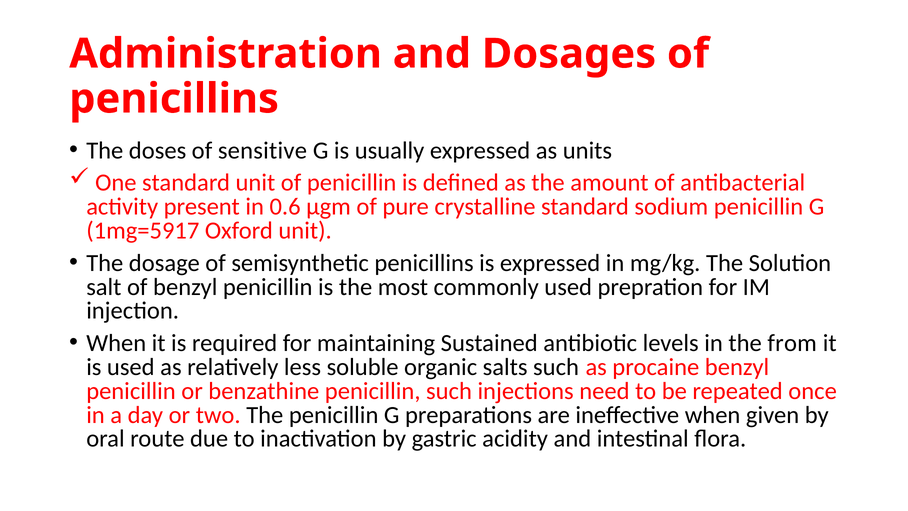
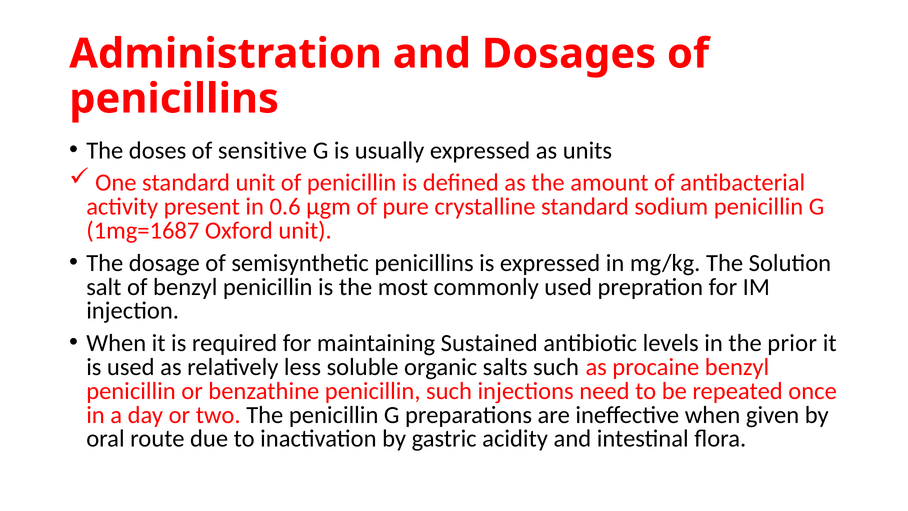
1mg=5917: 1mg=5917 -> 1mg=1687
from: from -> prior
